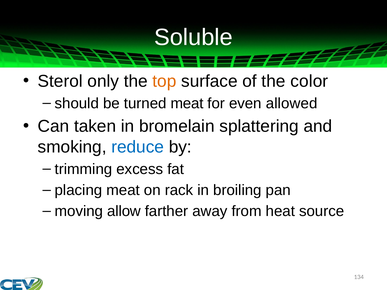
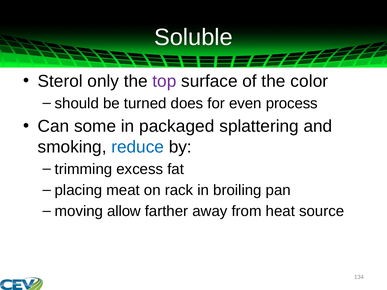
top colour: orange -> purple
turned meat: meat -> does
allowed: allowed -> process
taken: taken -> some
bromelain: bromelain -> packaged
